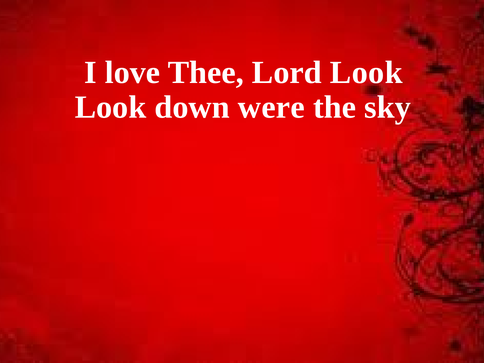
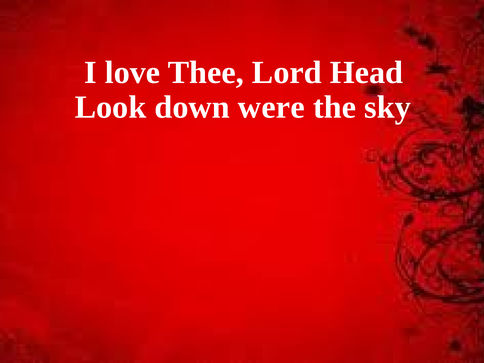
Lord Look: Look -> Head
